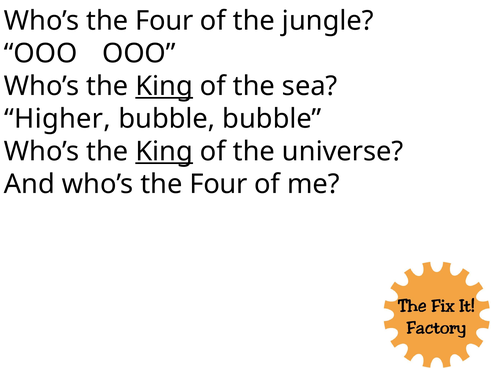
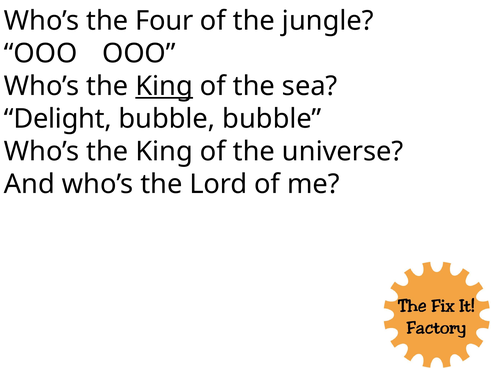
Higher: Higher -> Delight
King at (164, 152) underline: present -> none
And who’s the Four: Four -> Lord
